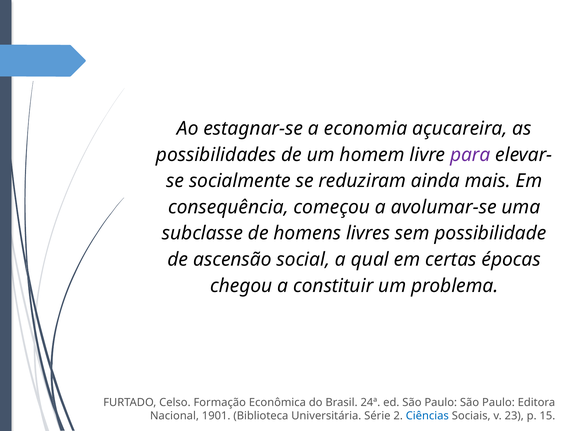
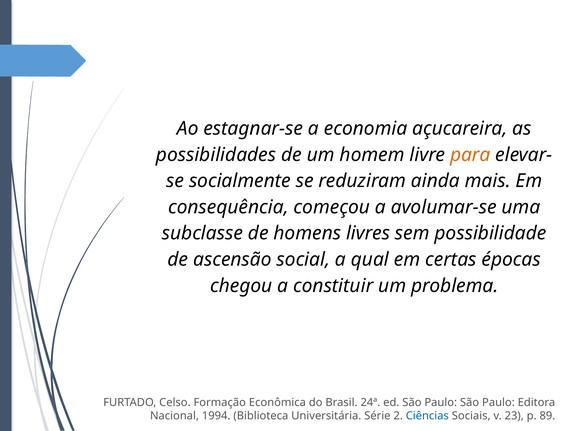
para colour: purple -> orange
1901: 1901 -> 1994
15: 15 -> 89
